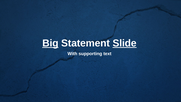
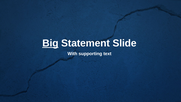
Slide underline: present -> none
